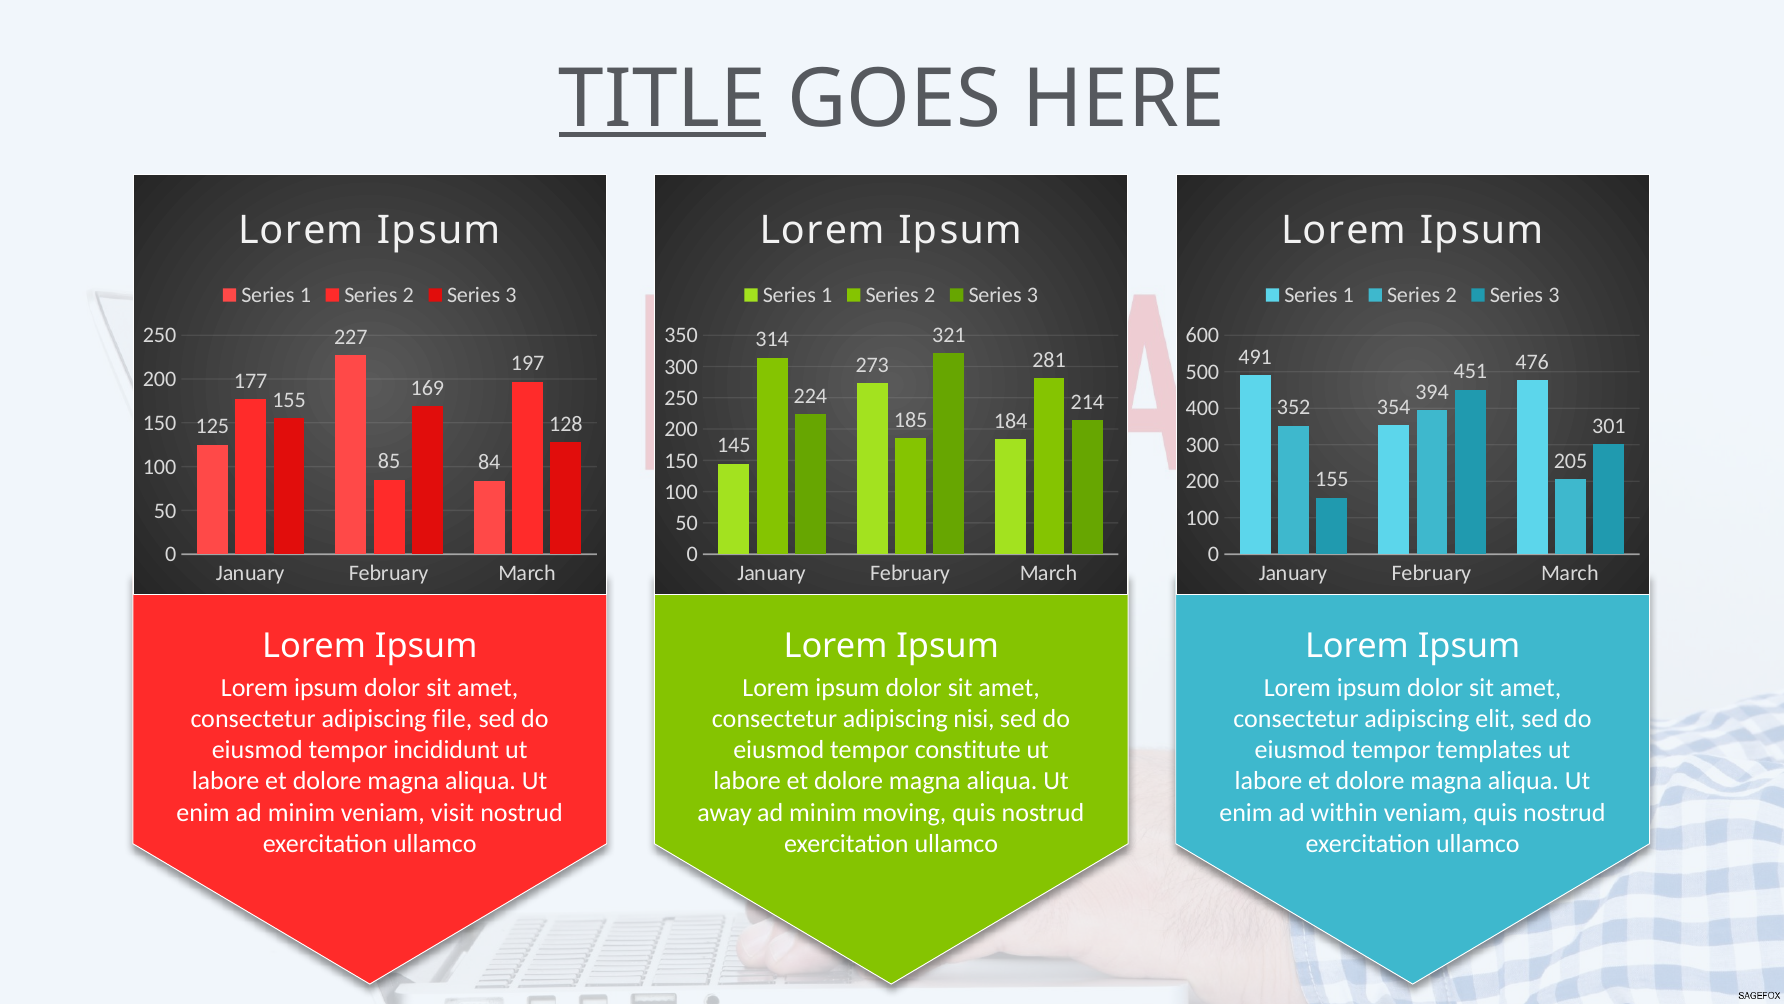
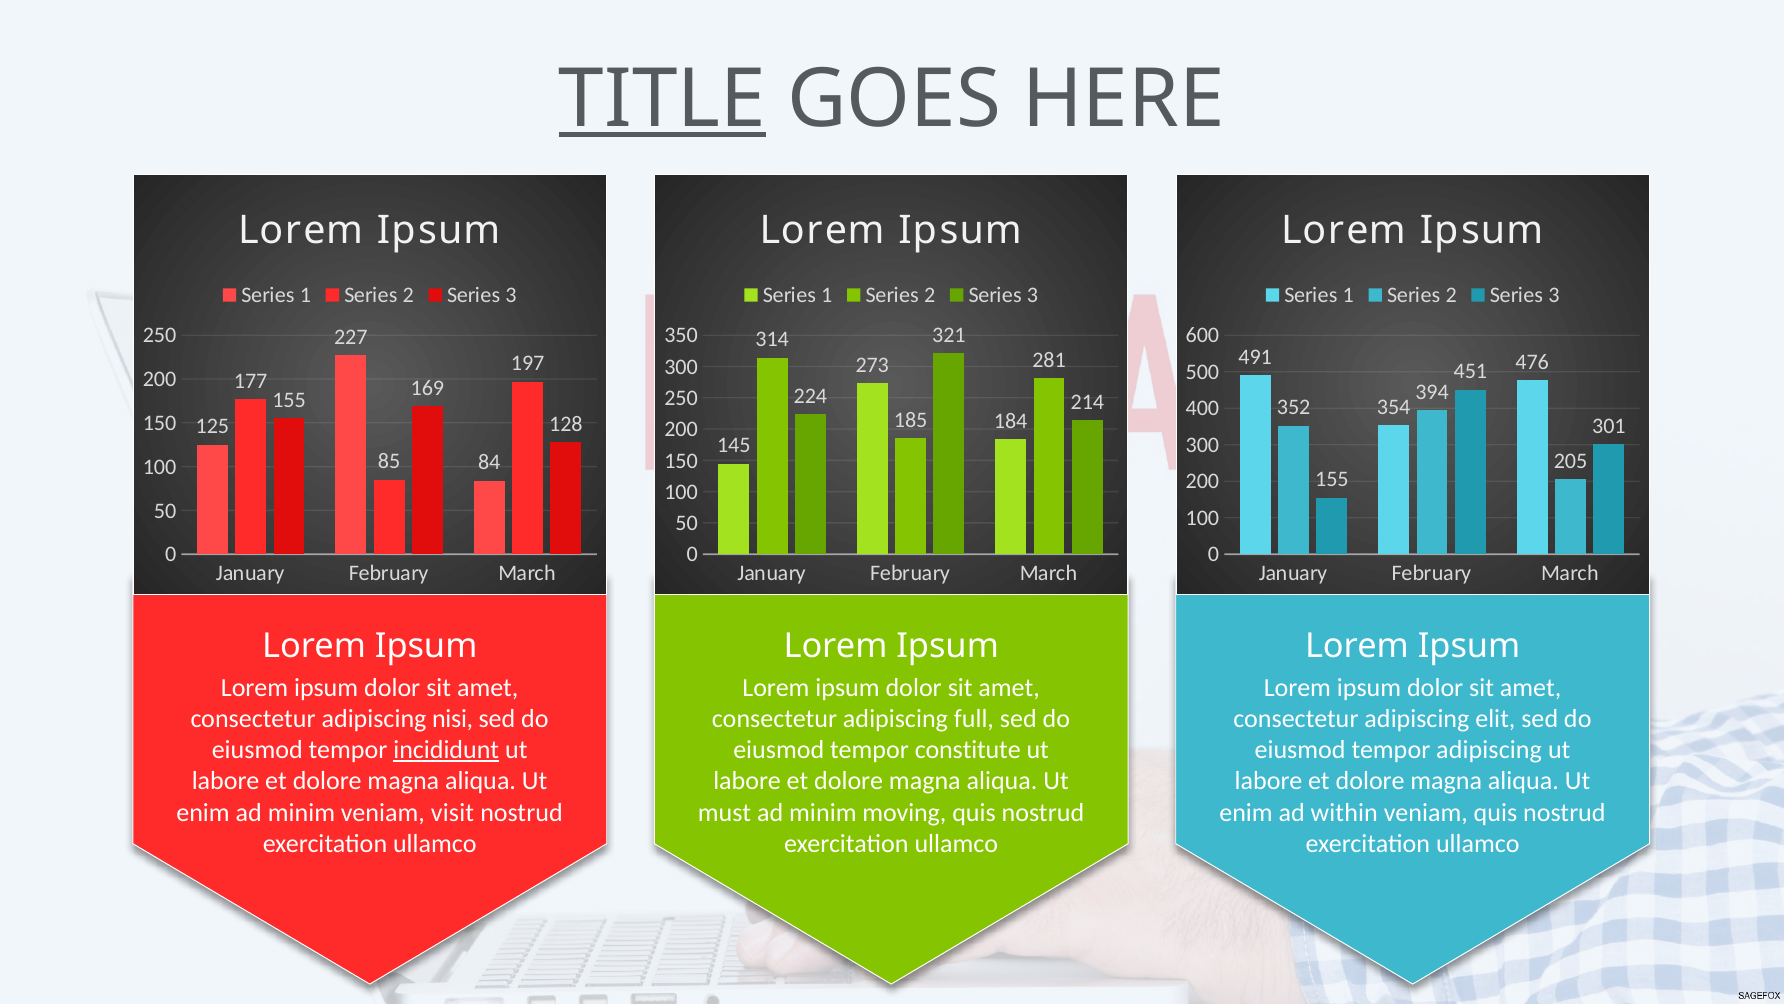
file: file -> nisi
nisi: nisi -> full
incididunt underline: none -> present
tempor templates: templates -> adipiscing
away: away -> must
